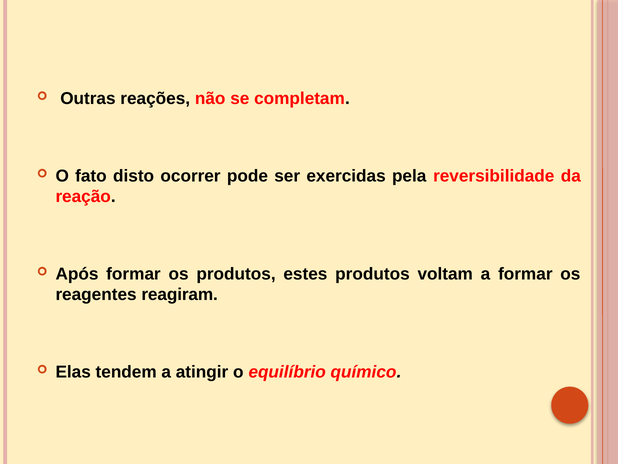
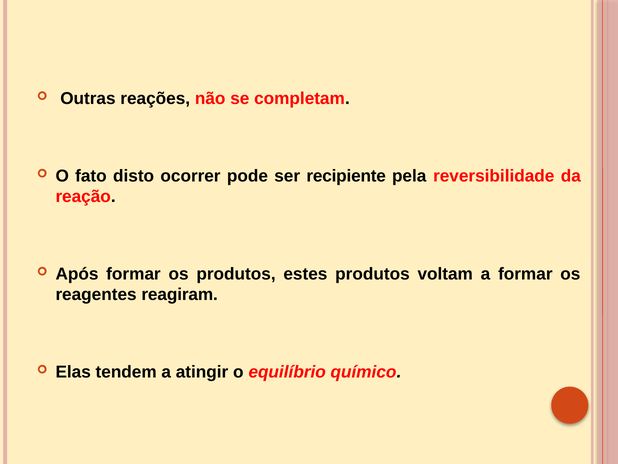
exercidas: exercidas -> recipiente
